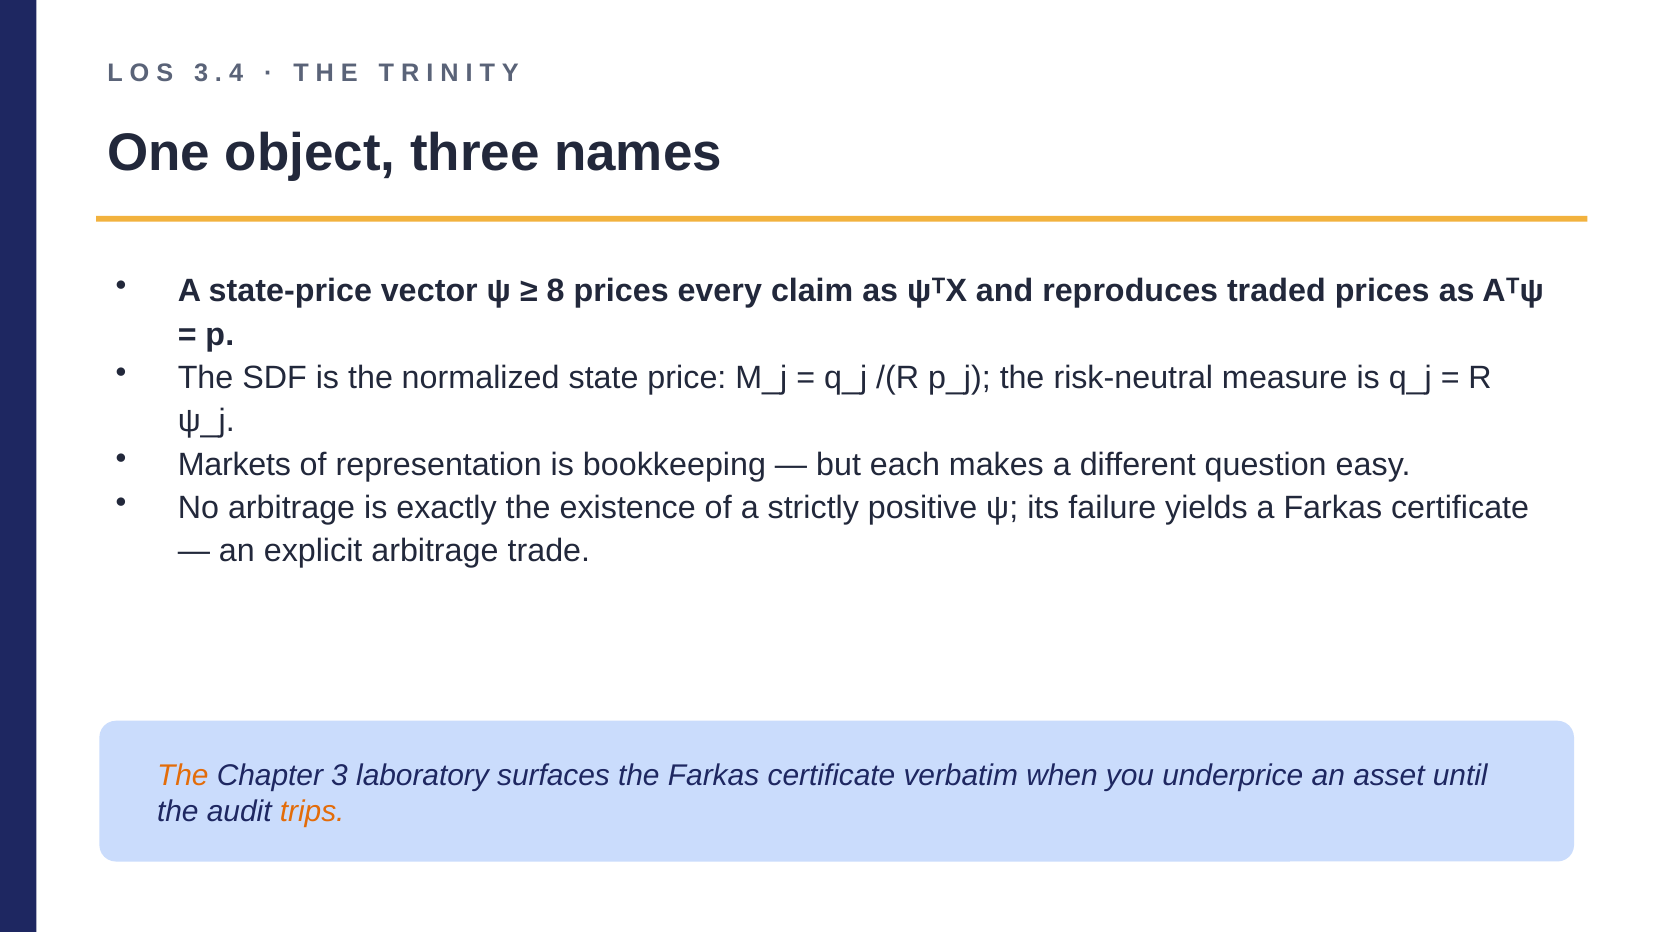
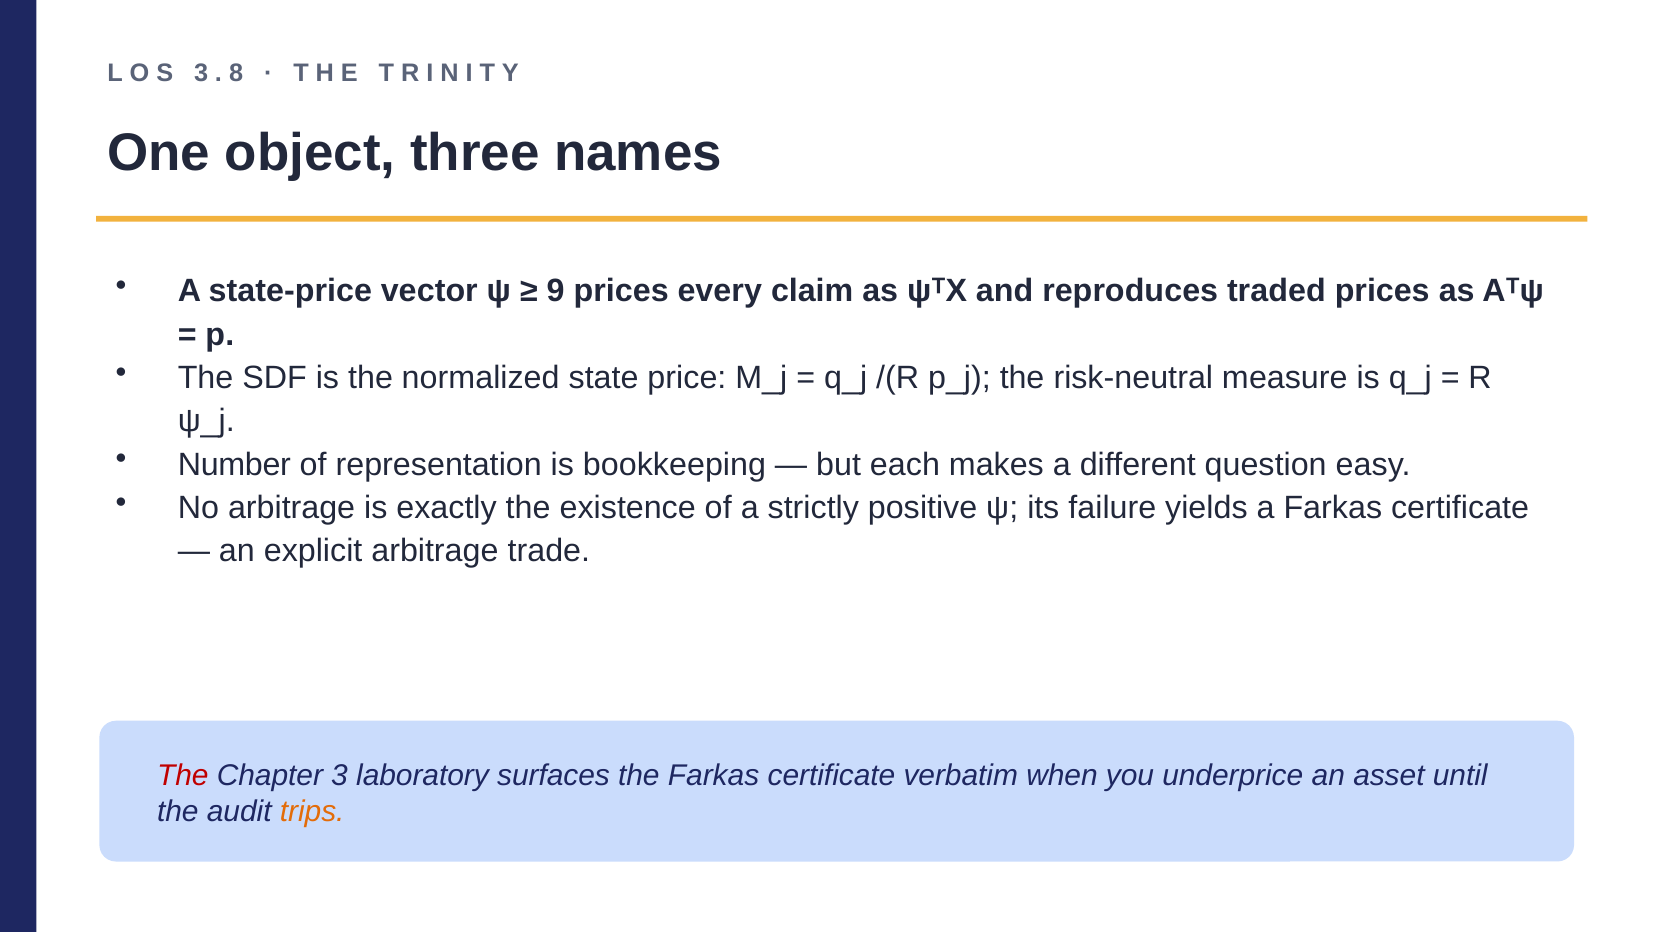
4: 4 -> 8
8: 8 -> 9
Markets: Markets -> Number
The at (183, 775) colour: orange -> red
